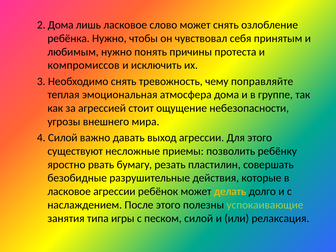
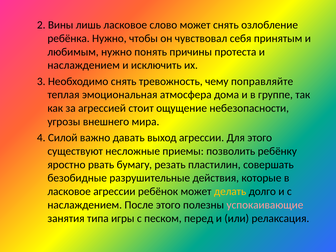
2 Дома: Дома -> Вины
компромиссов at (84, 65): компромиссов -> наслаждением
успокаивающие colour: light green -> pink
песком силой: силой -> перед
